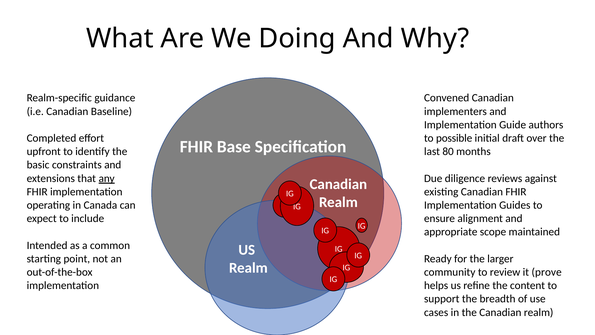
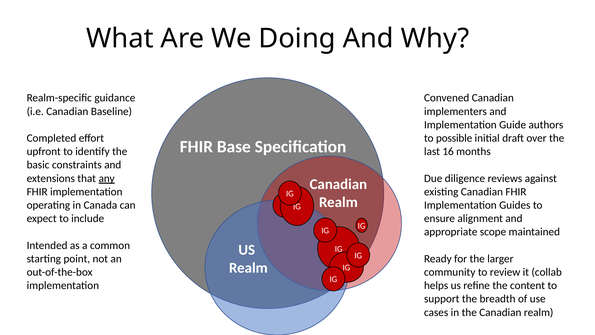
80: 80 -> 16
prove: prove -> collab
